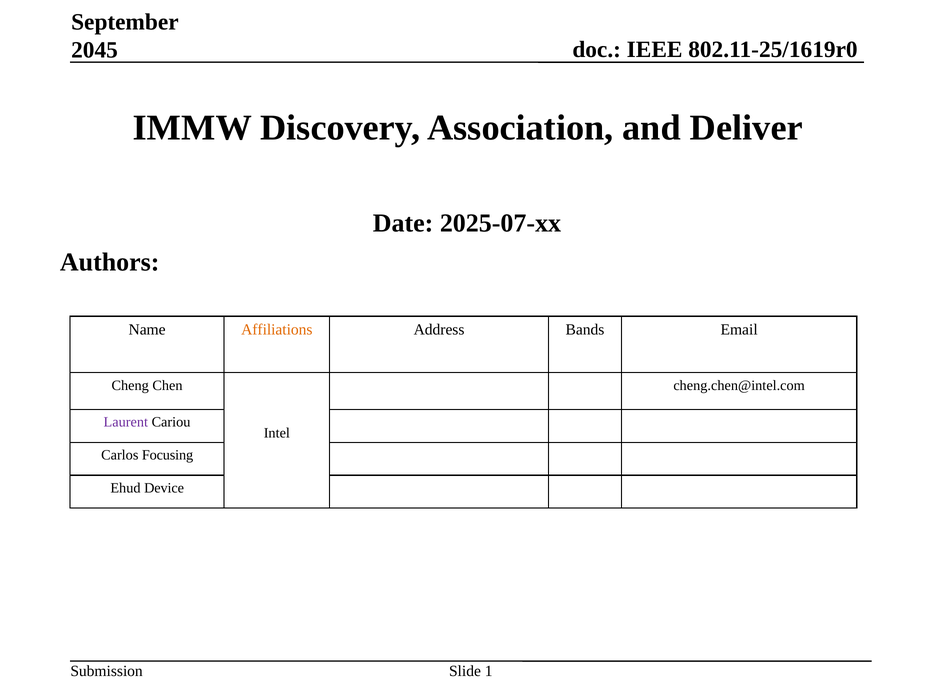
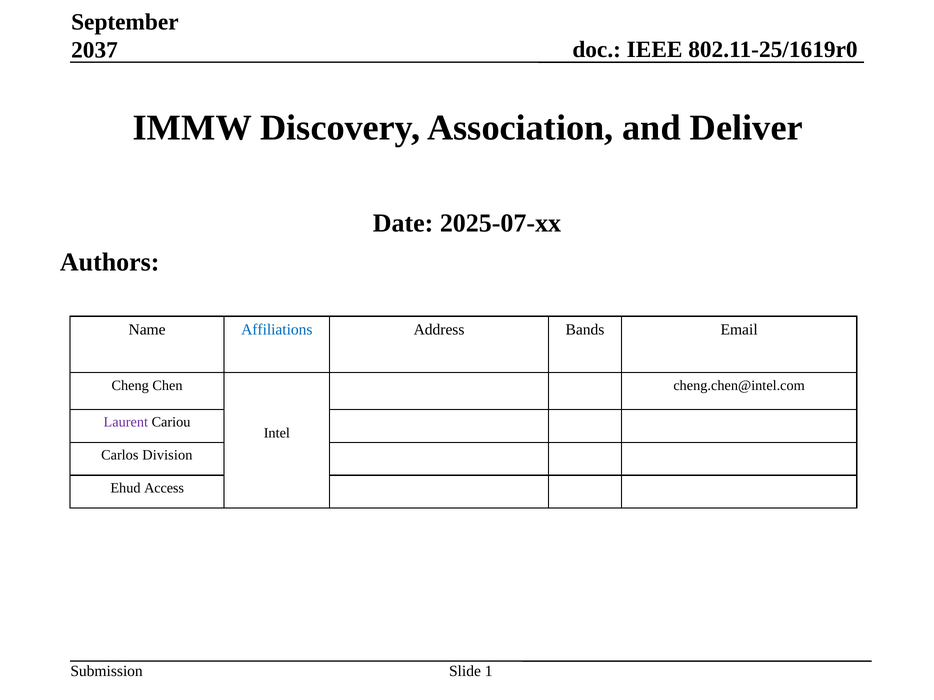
2045: 2045 -> 2037
Affiliations colour: orange -> blue
Focusing: Focusing -> Division
Device: Device -> Access
